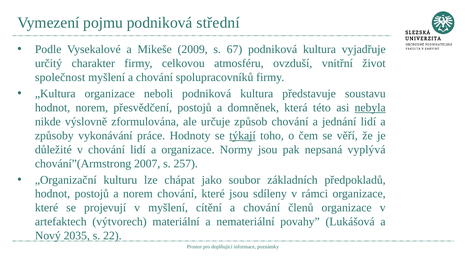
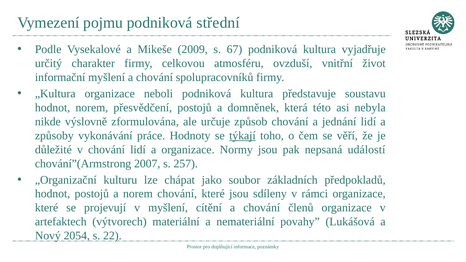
společnost: společnost -> informační
nebyla underline: present -> none
vyplývá: vyplývá -> událostí
2035: 2035 -> 2054
